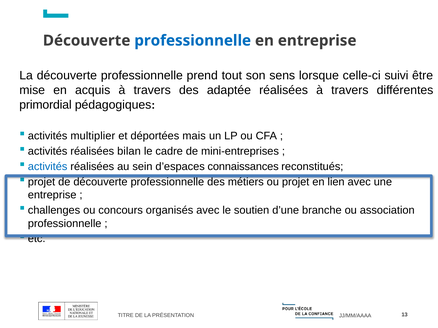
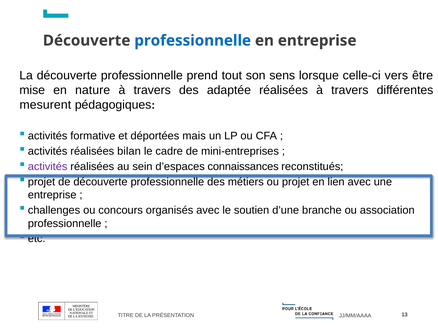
suivi: suivi -> vers
acquis: acquis -> nature
primordial: primordial -> mesurent
multiplier: multiplier -> formative
activités at (48, 167) colour: blue -> purple
